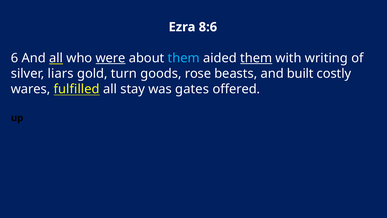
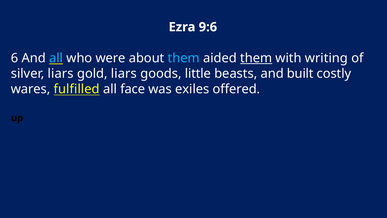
8:6: 8:6 -> 9:6
all at (56, 58) colour: white -> light blue
were underline: present -> none
gold turn: turn -> liars
rose: rose -> little
stay: stay -> face
gates: gates -> exiles
